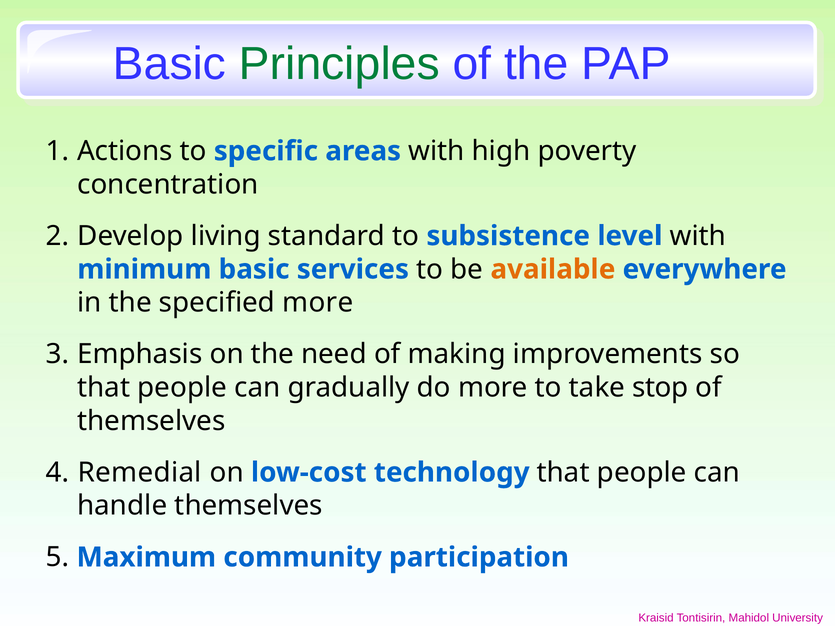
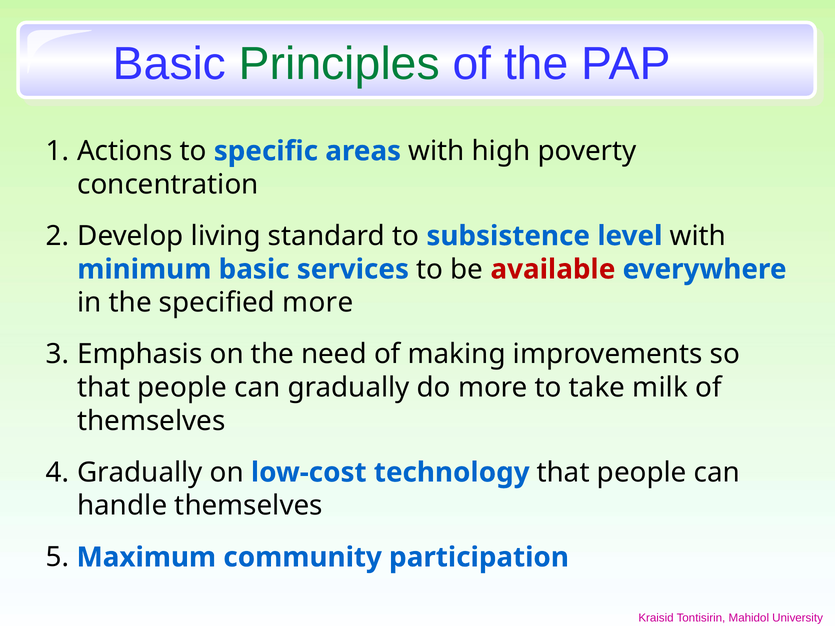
available colour: orange -> red
stop: stop -> milk
Remedial at (140, 473): Remedial -> Gradually
